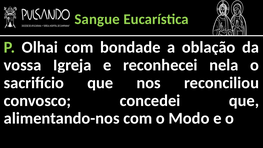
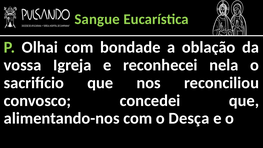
Modo: Modo -> Desça
